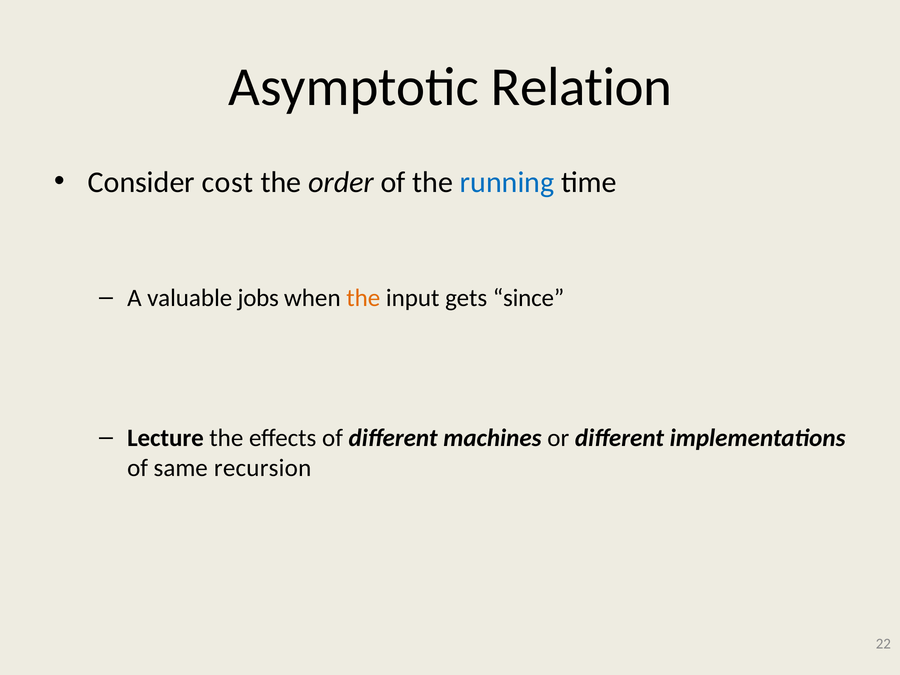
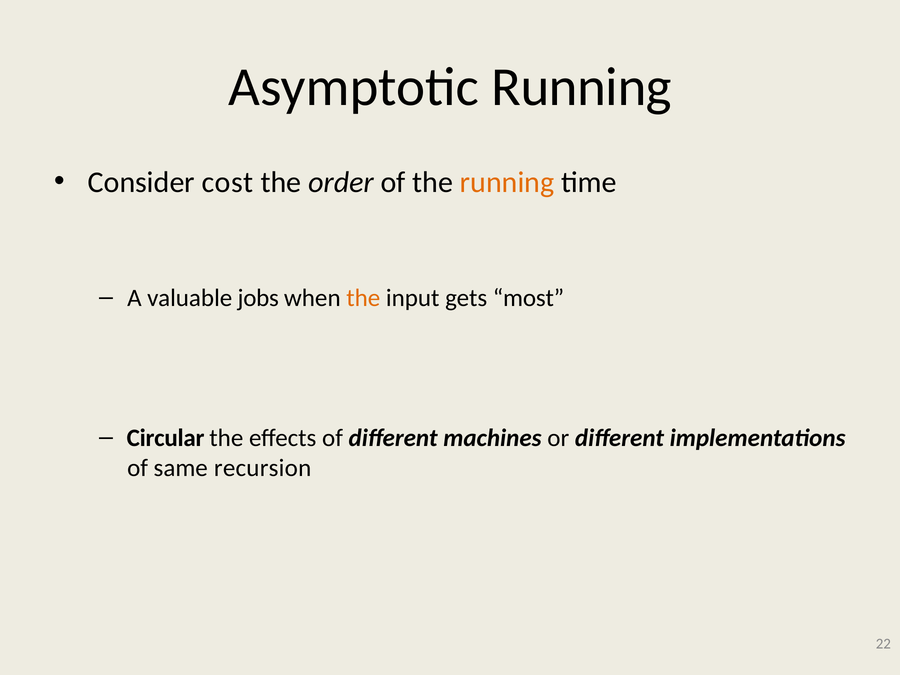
Asymptotic Relation: Relation -> Running
running at (507, 182) colour: blue -> orange
since: since -> most
Lecture: Lecture -> Circular
